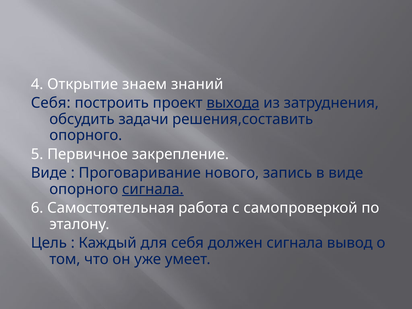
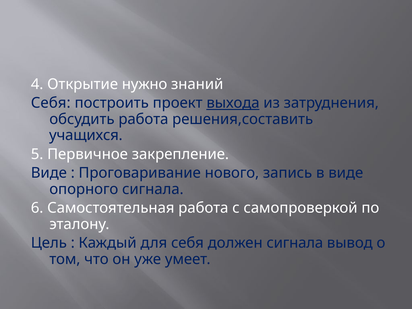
знаем: знаем -> нужно
обсудить задачи: задачи -> работа
опорного at (86, 135): опорного -> учащихся
сигнала at (153, 189) underline: present -> none
